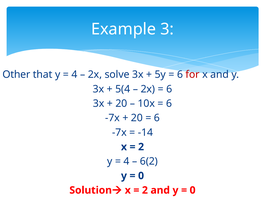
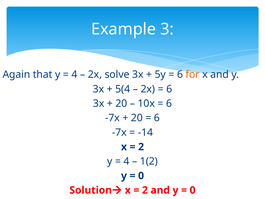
Other: Other -> Again
for colour: red -> orange
6(2: 6(2 -> 1(2
